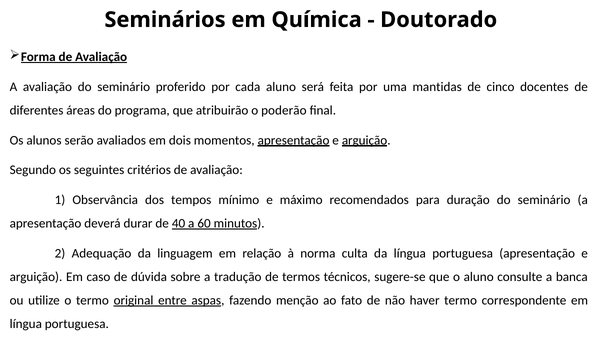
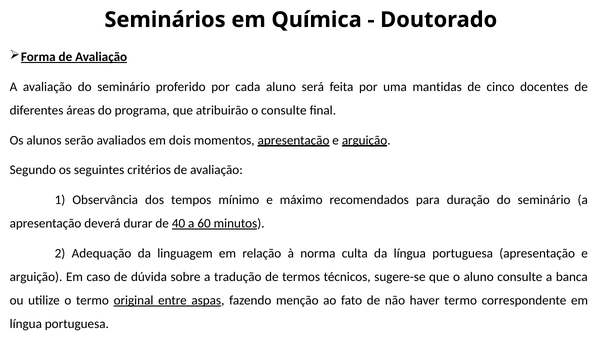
o poderão: poderão -> consulte
